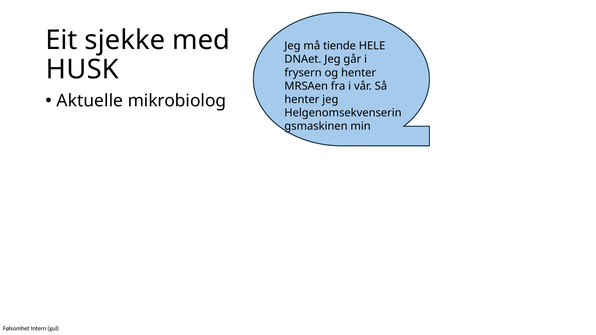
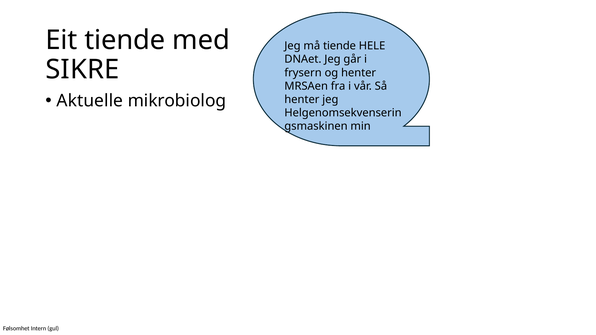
Eit sjekke: sjekke -> tiende
HUSK: HUSK -> SIKRE
